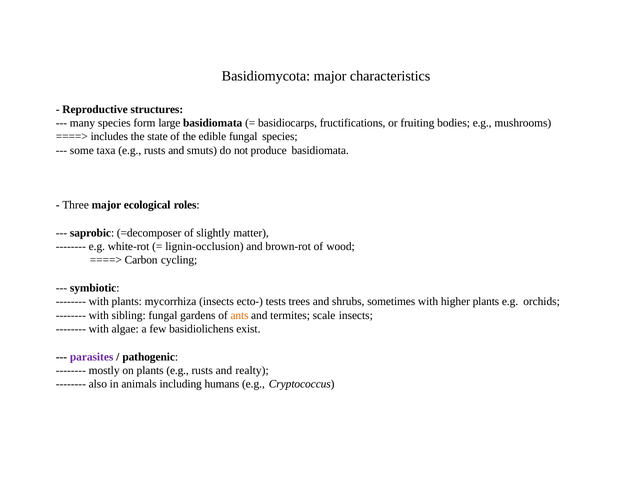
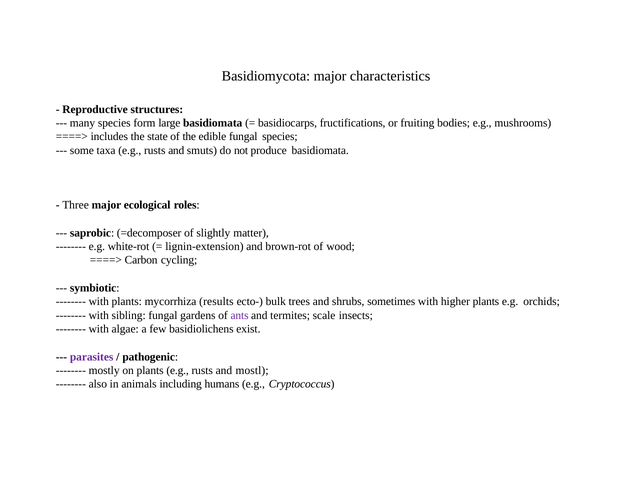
lignin-occlusion: lignin-occlusion -> lignin-extension
mycorrhiza insects: insects -> results
tests: tests -> bulk
ants colour: orange -> purple
realty: realty -> mostl
